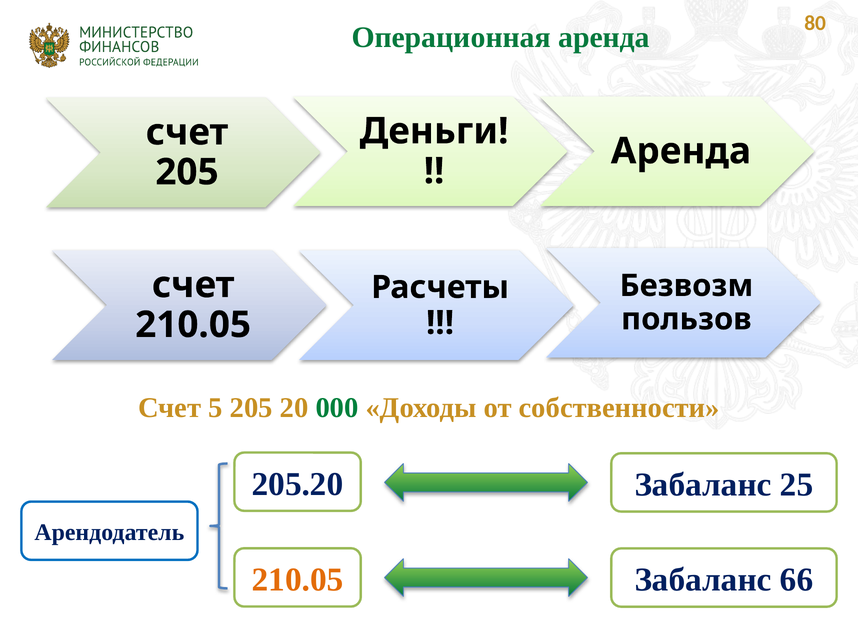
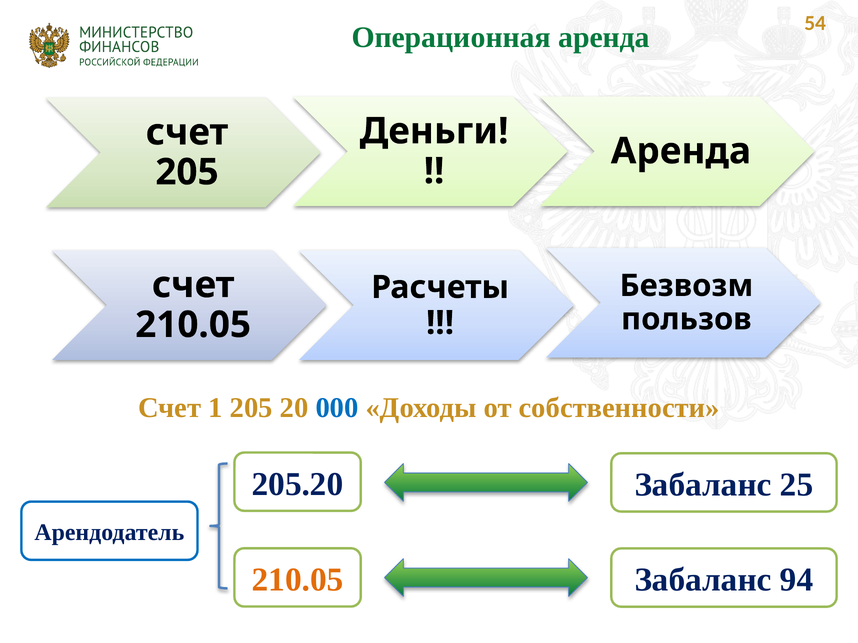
80: 80 -> 54
5: 5 -> 1
000 colour: green -> blue
66: 66 -> 94
